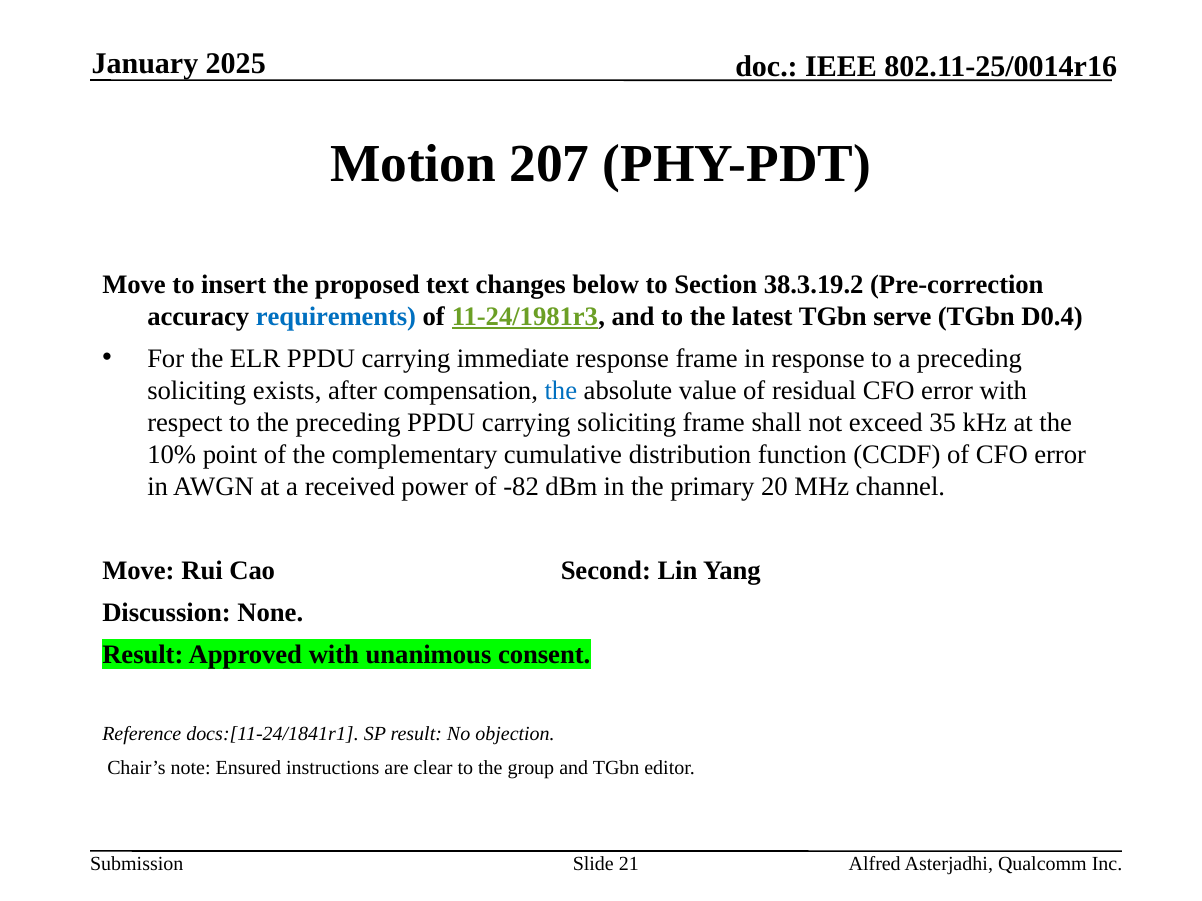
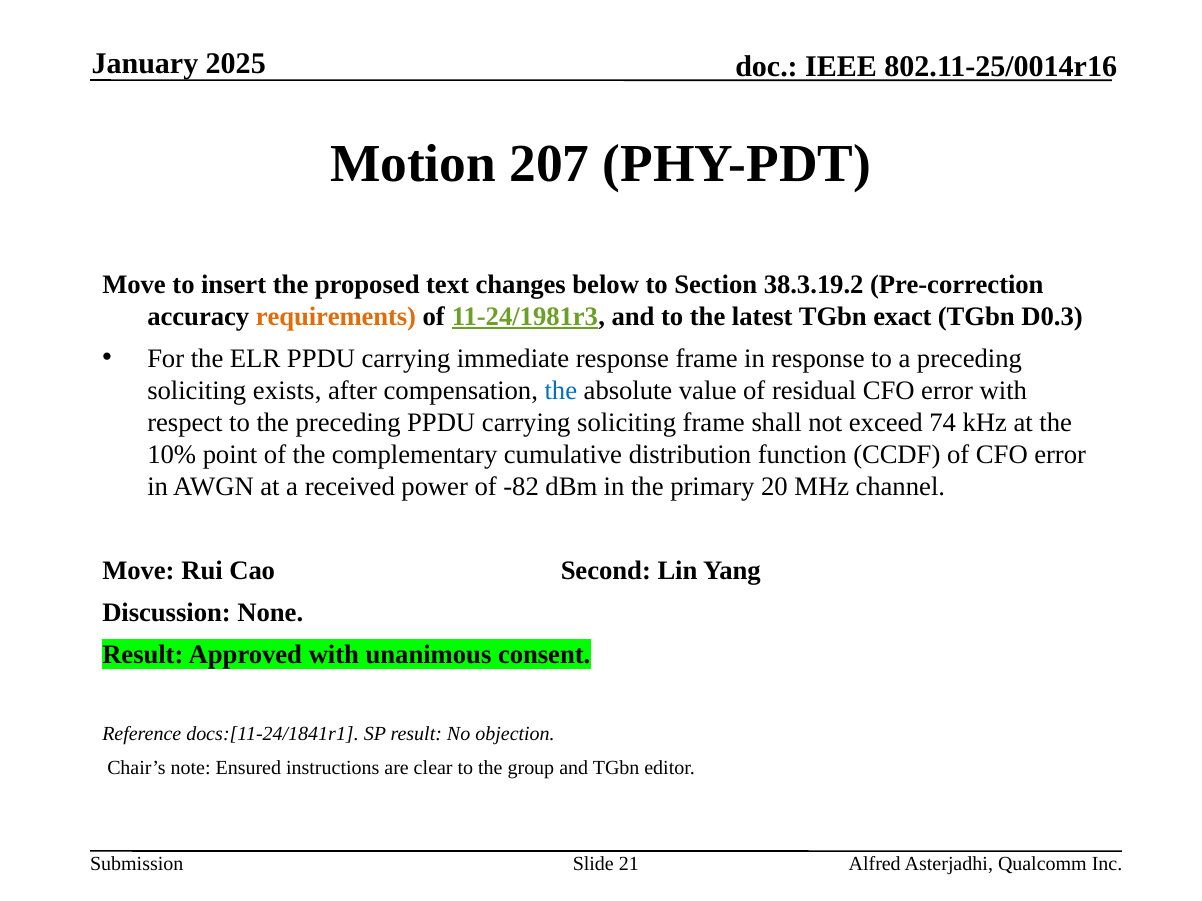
requirements colour: blue -> orange
serve: serve -> exact
D0.4: D0.4 -> D0.3
35: 35 -> 74
